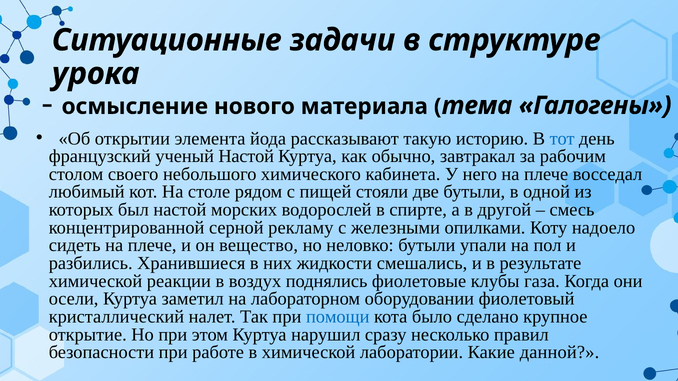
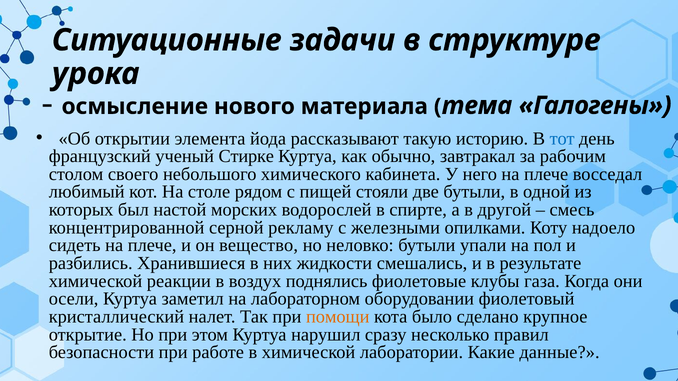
ученый Настой: Настой -> Стирке
помощи colour: blue -> orange
данной: данной -> данные
